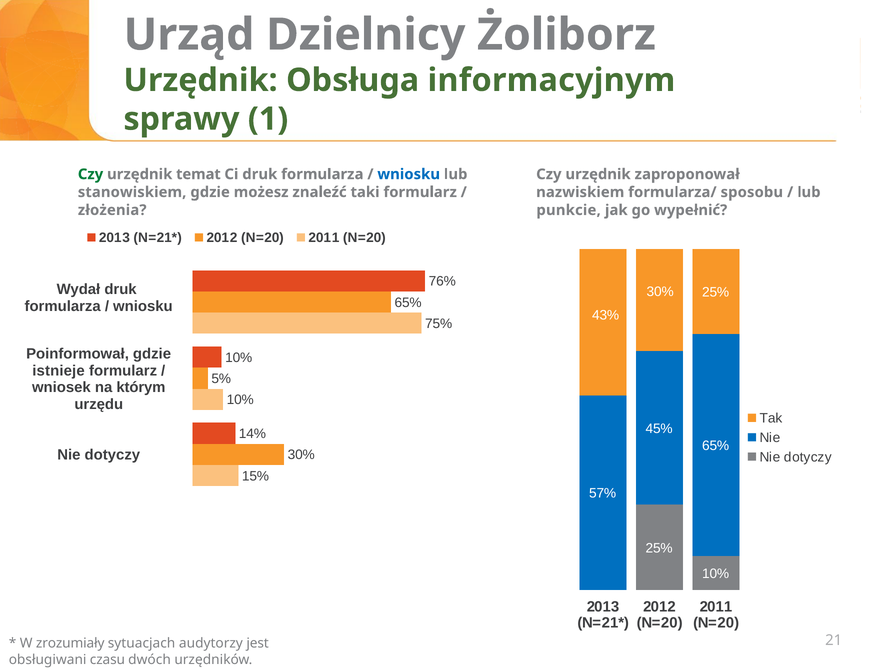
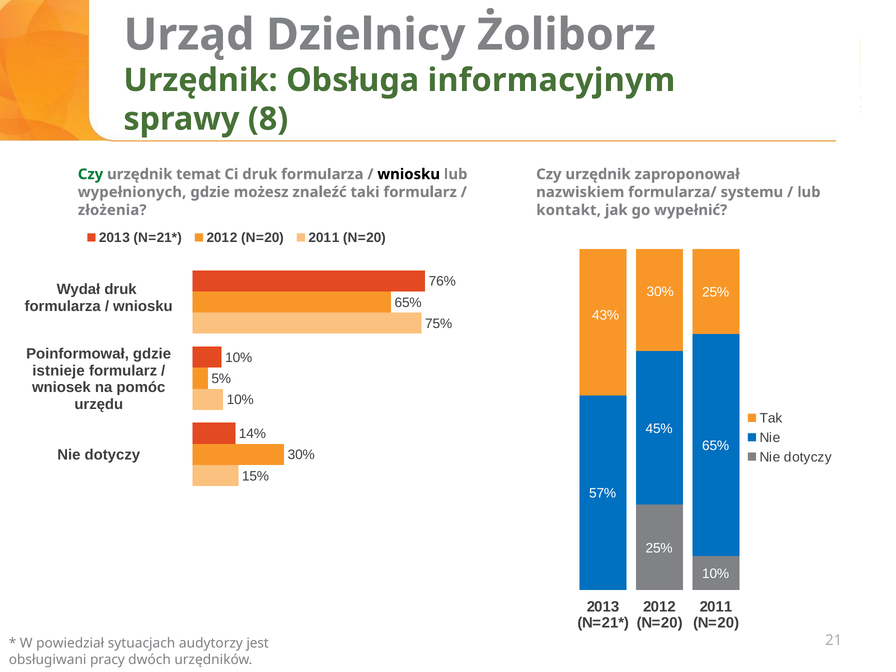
1: 1 -> 8
wniosku at (409, 174) colour: blue -> black
stanowiskiem: stanowiskiem -> wypełnionych
sposobu: sposobu -> systemu
punkcie: punkcie -> kontakt
którym: którym -> pomóc
zrozumiały: zrozumiały -> powiedział
czasu: czasu -> pracy
